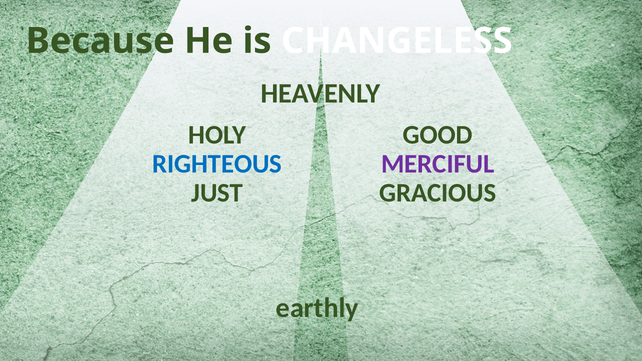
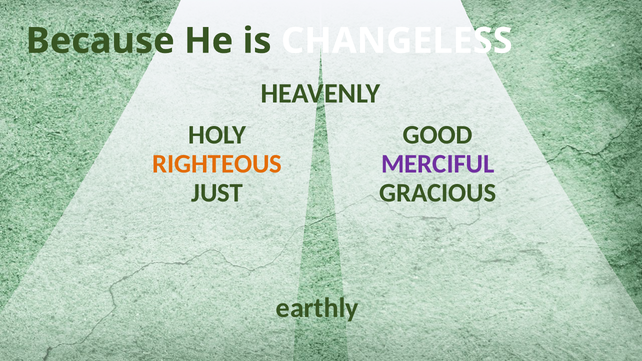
RIGHTEOUS colour: blue -> orange
